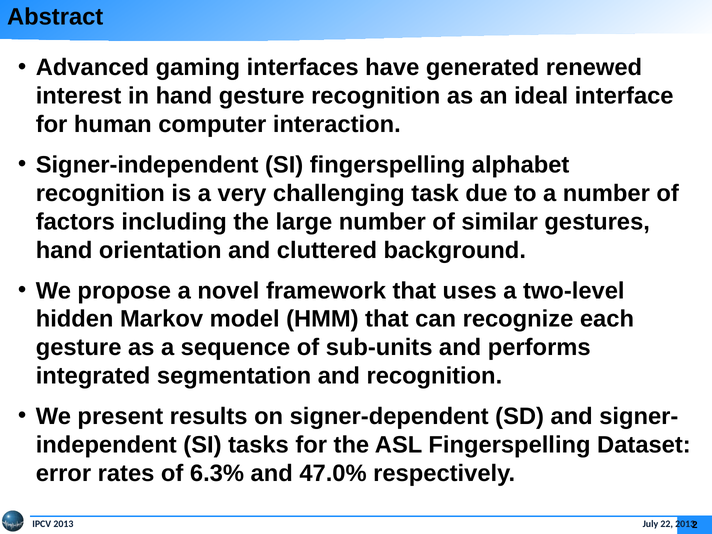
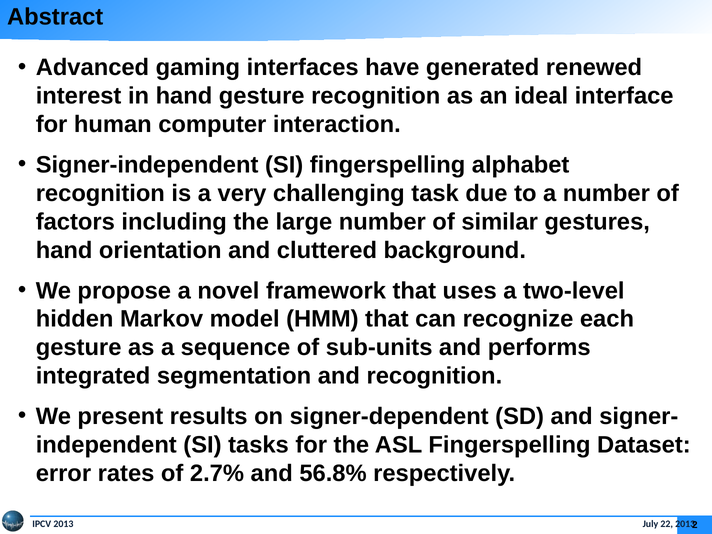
6.3%: 6.3% -> 2.7%
47.0%: 47.0% -> 56.8%
